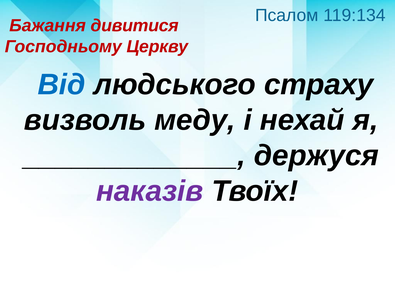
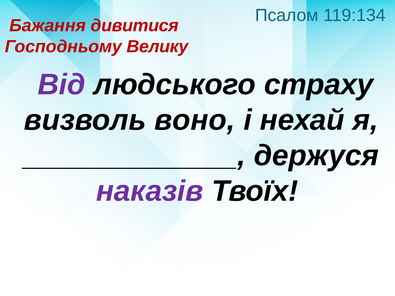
Церкву: Церкву -> Велику
Від colour: blue -> purple
меду: меду -> воно
